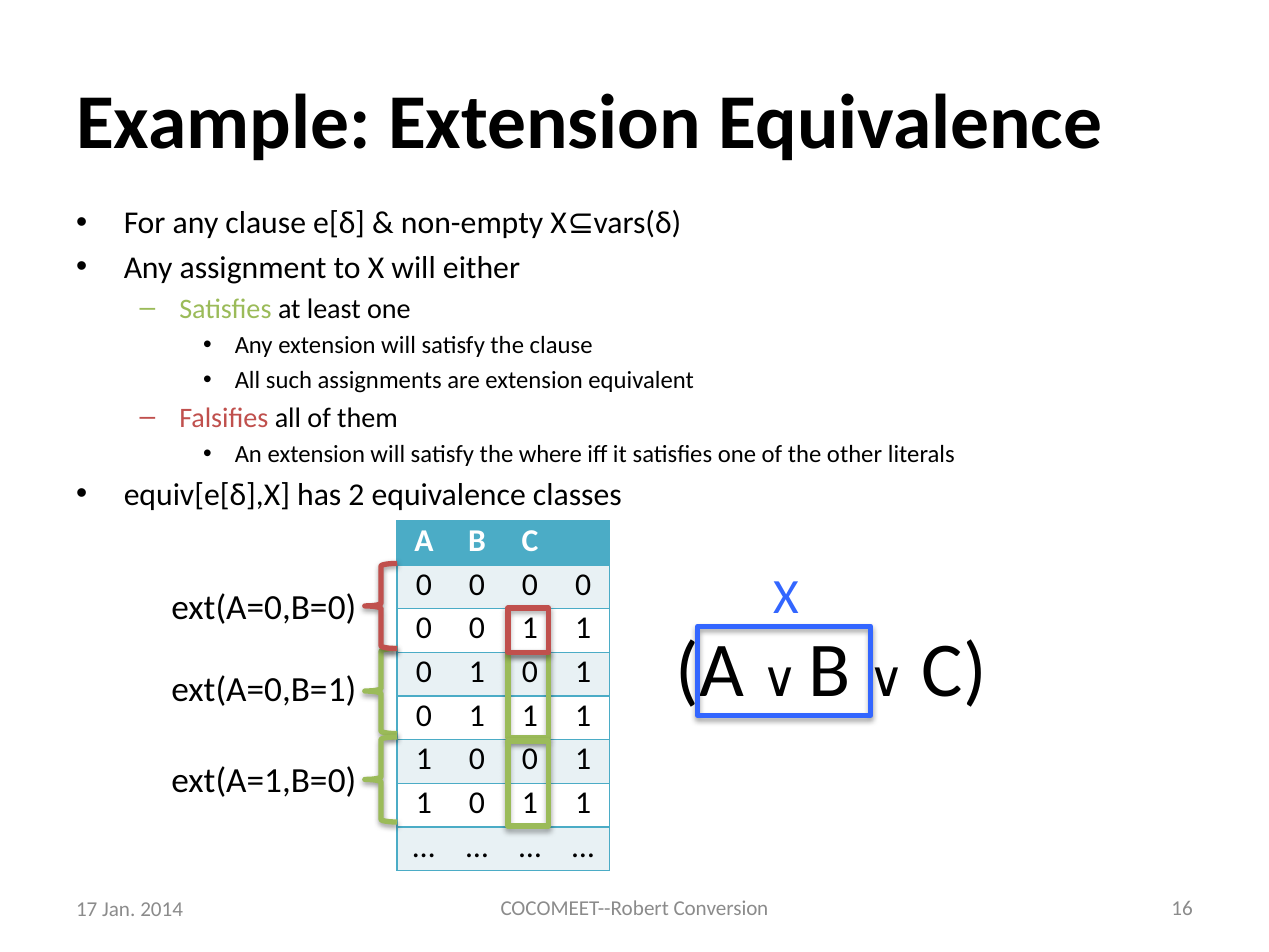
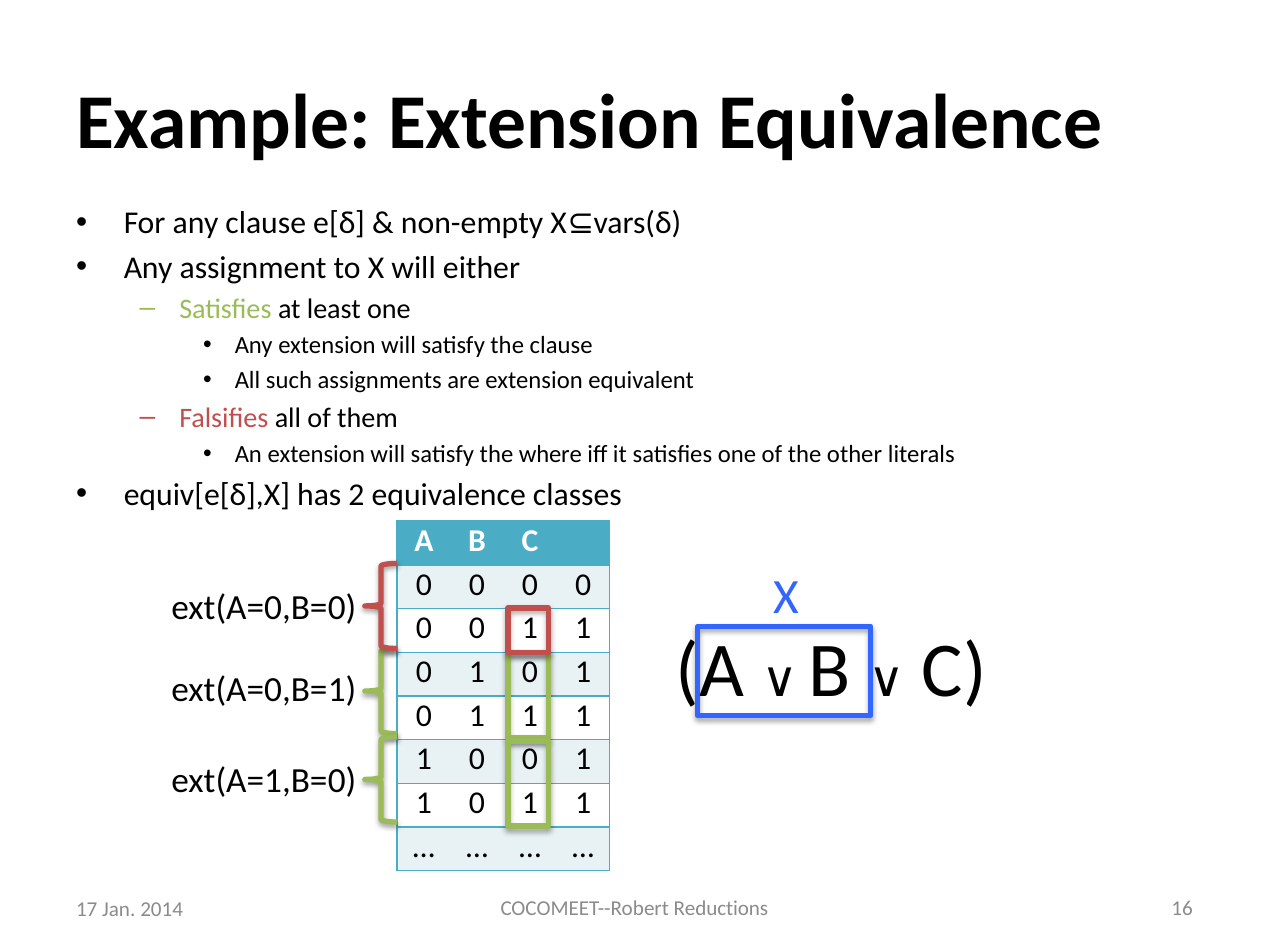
Conversion: Conversion -> Reductions
